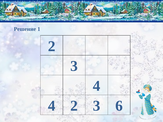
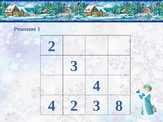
6: 6 -> 8
